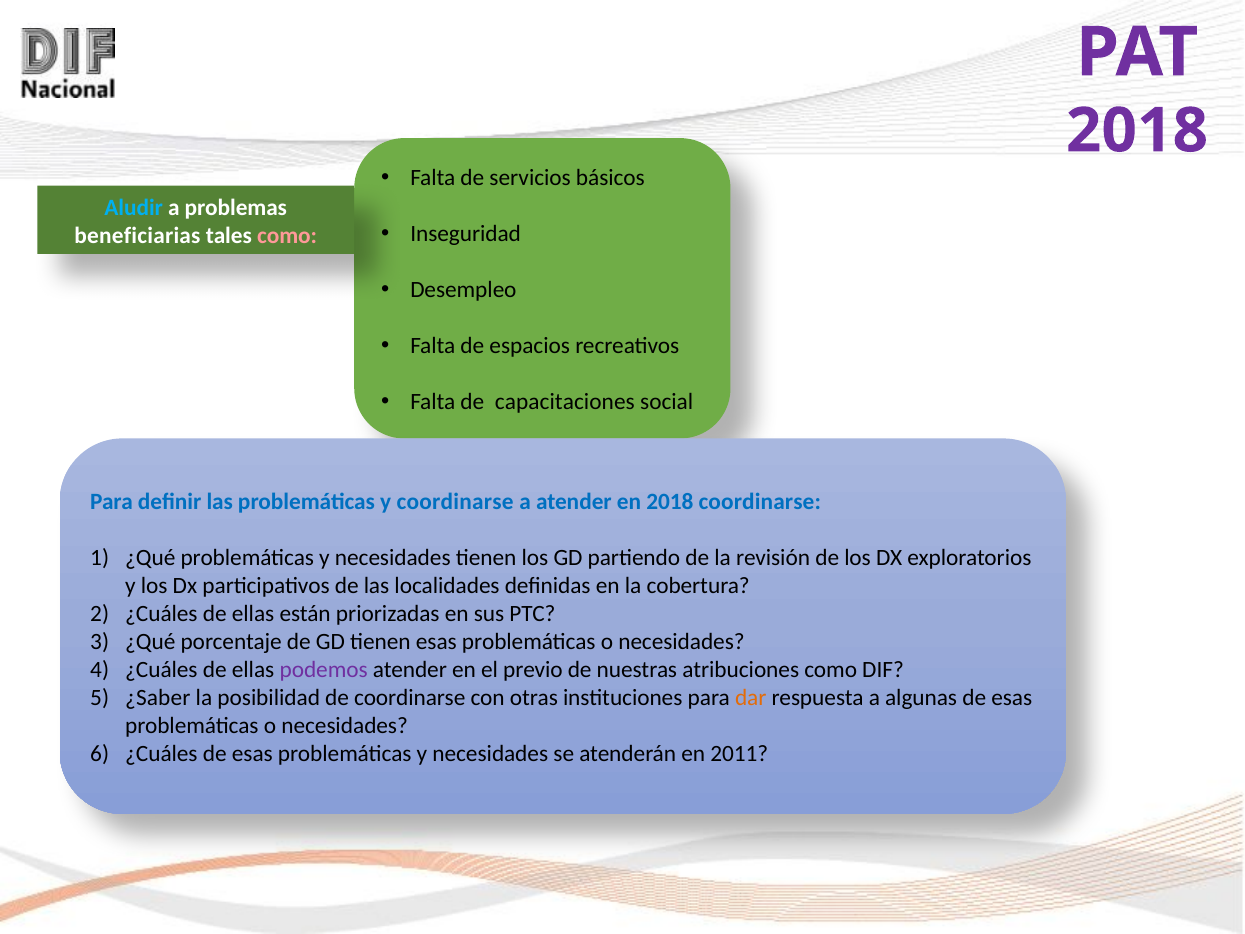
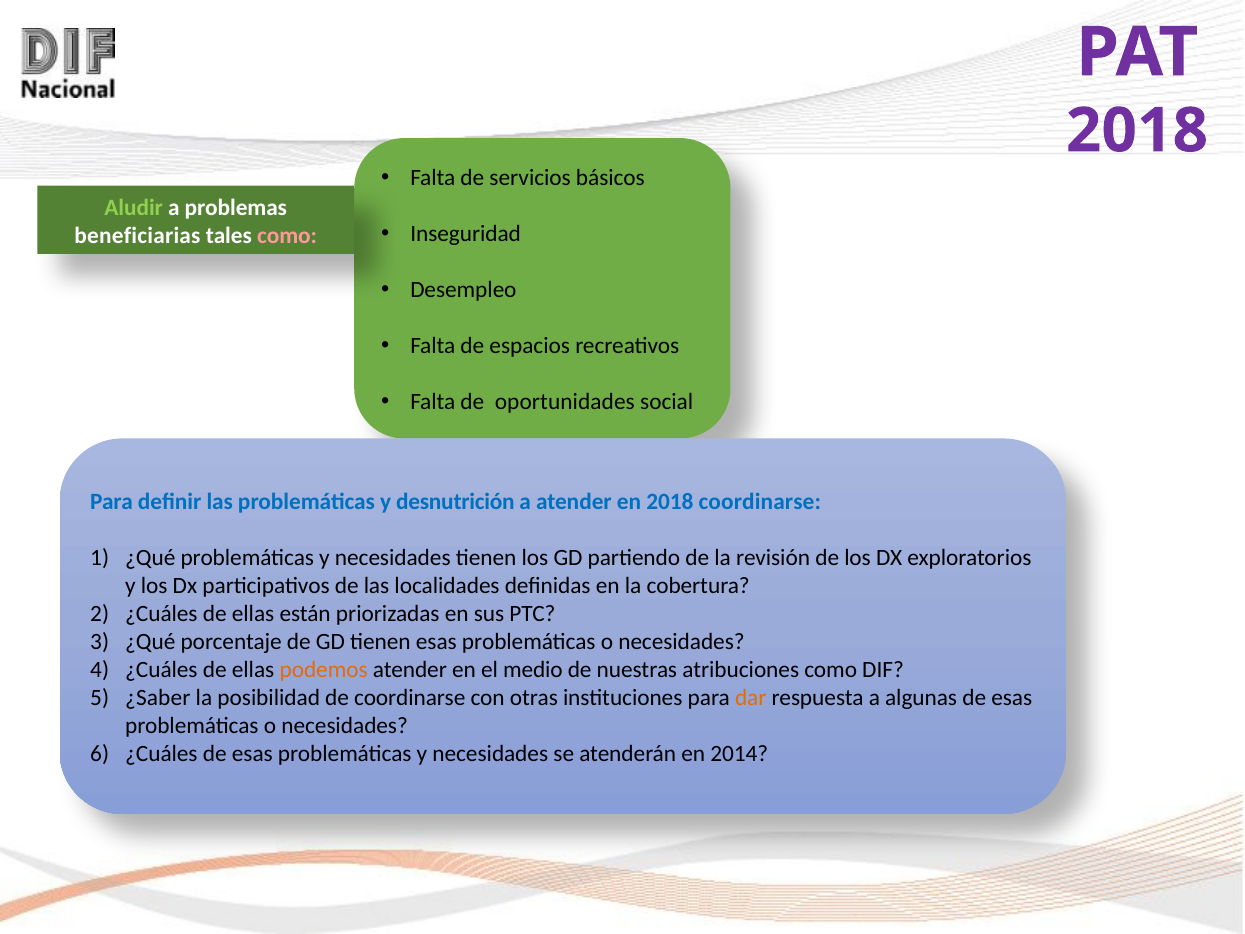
Aludir colour: light blue -> light green
capacitaciones: capacitaciones -> oportunidades
y coordinarse: coordinarse -> desnutrición
podemos colour: purple -> orange
previo: previo -> medio
2011: 2011 -> 2014
